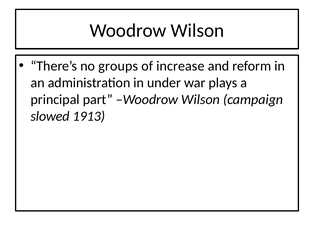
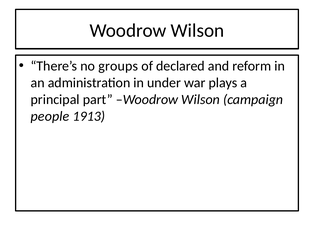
increase: increase -> declared
slowed: slowed -> people
